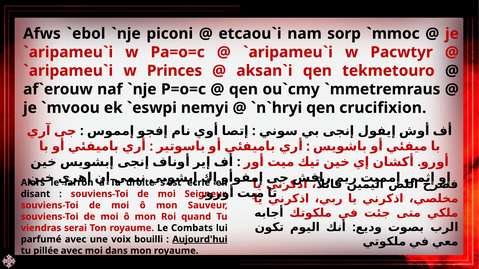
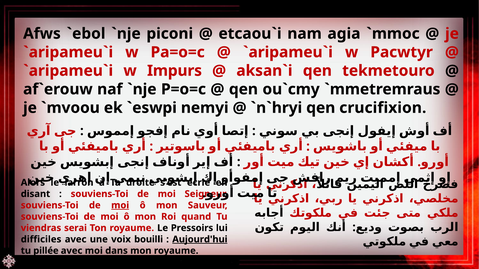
sorp: sorp -> agia
Princes: Princes -> Impurs
moi at (120, 206) underline: none -> present
Combats: Combats -> Pressoirs
parfumé: parfumé -> difficiles
